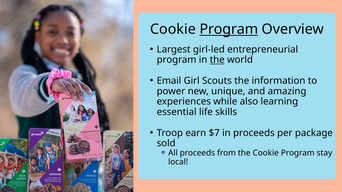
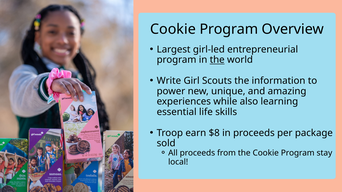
Program at (229, 29) underline: present -> none
Email: Email -> Write
$7: $7 -> $8
